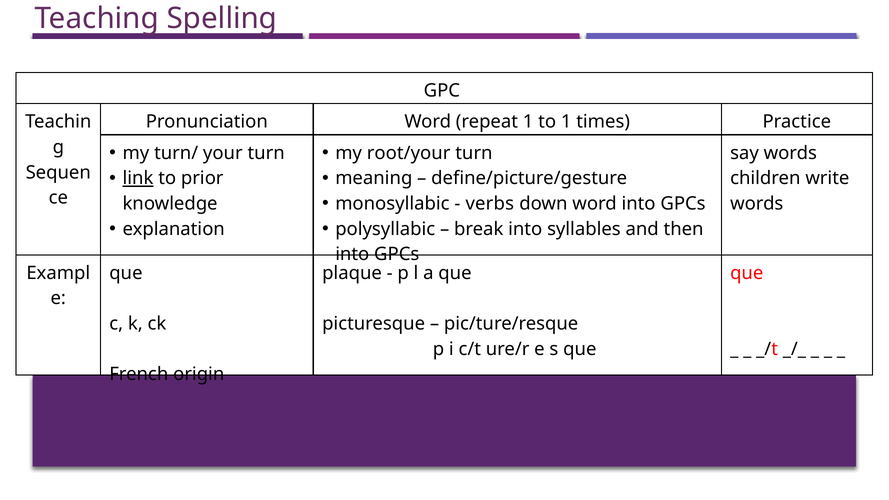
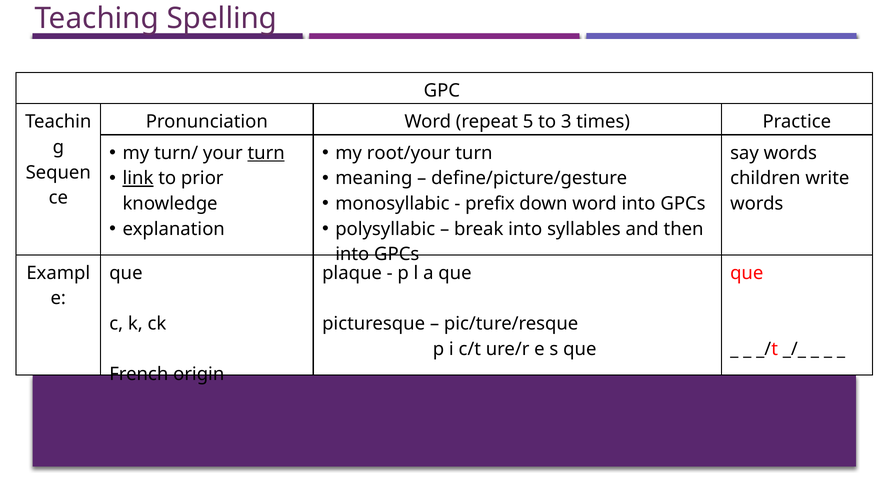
repeat 1: 1 -> 5
to 1: 1 -> 3
turn at (266, 153) underline: none -> present
verbs: verbs -> prefix
